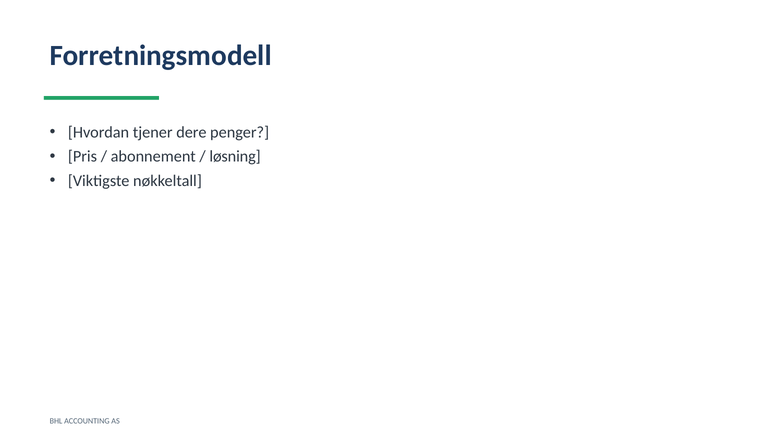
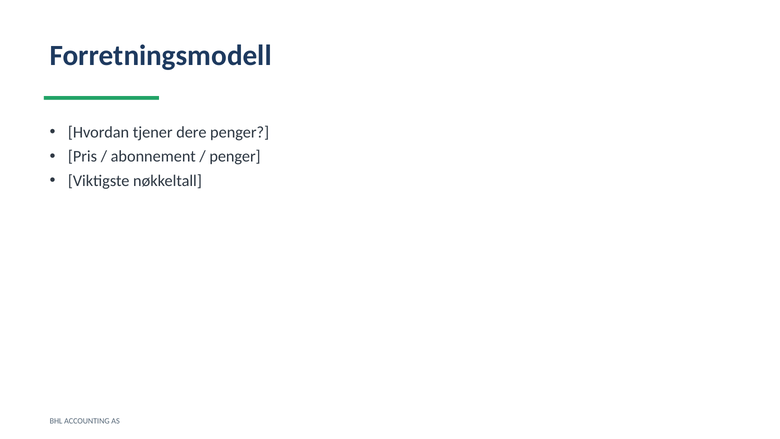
løsning at (235, 156): løsning -> penger
